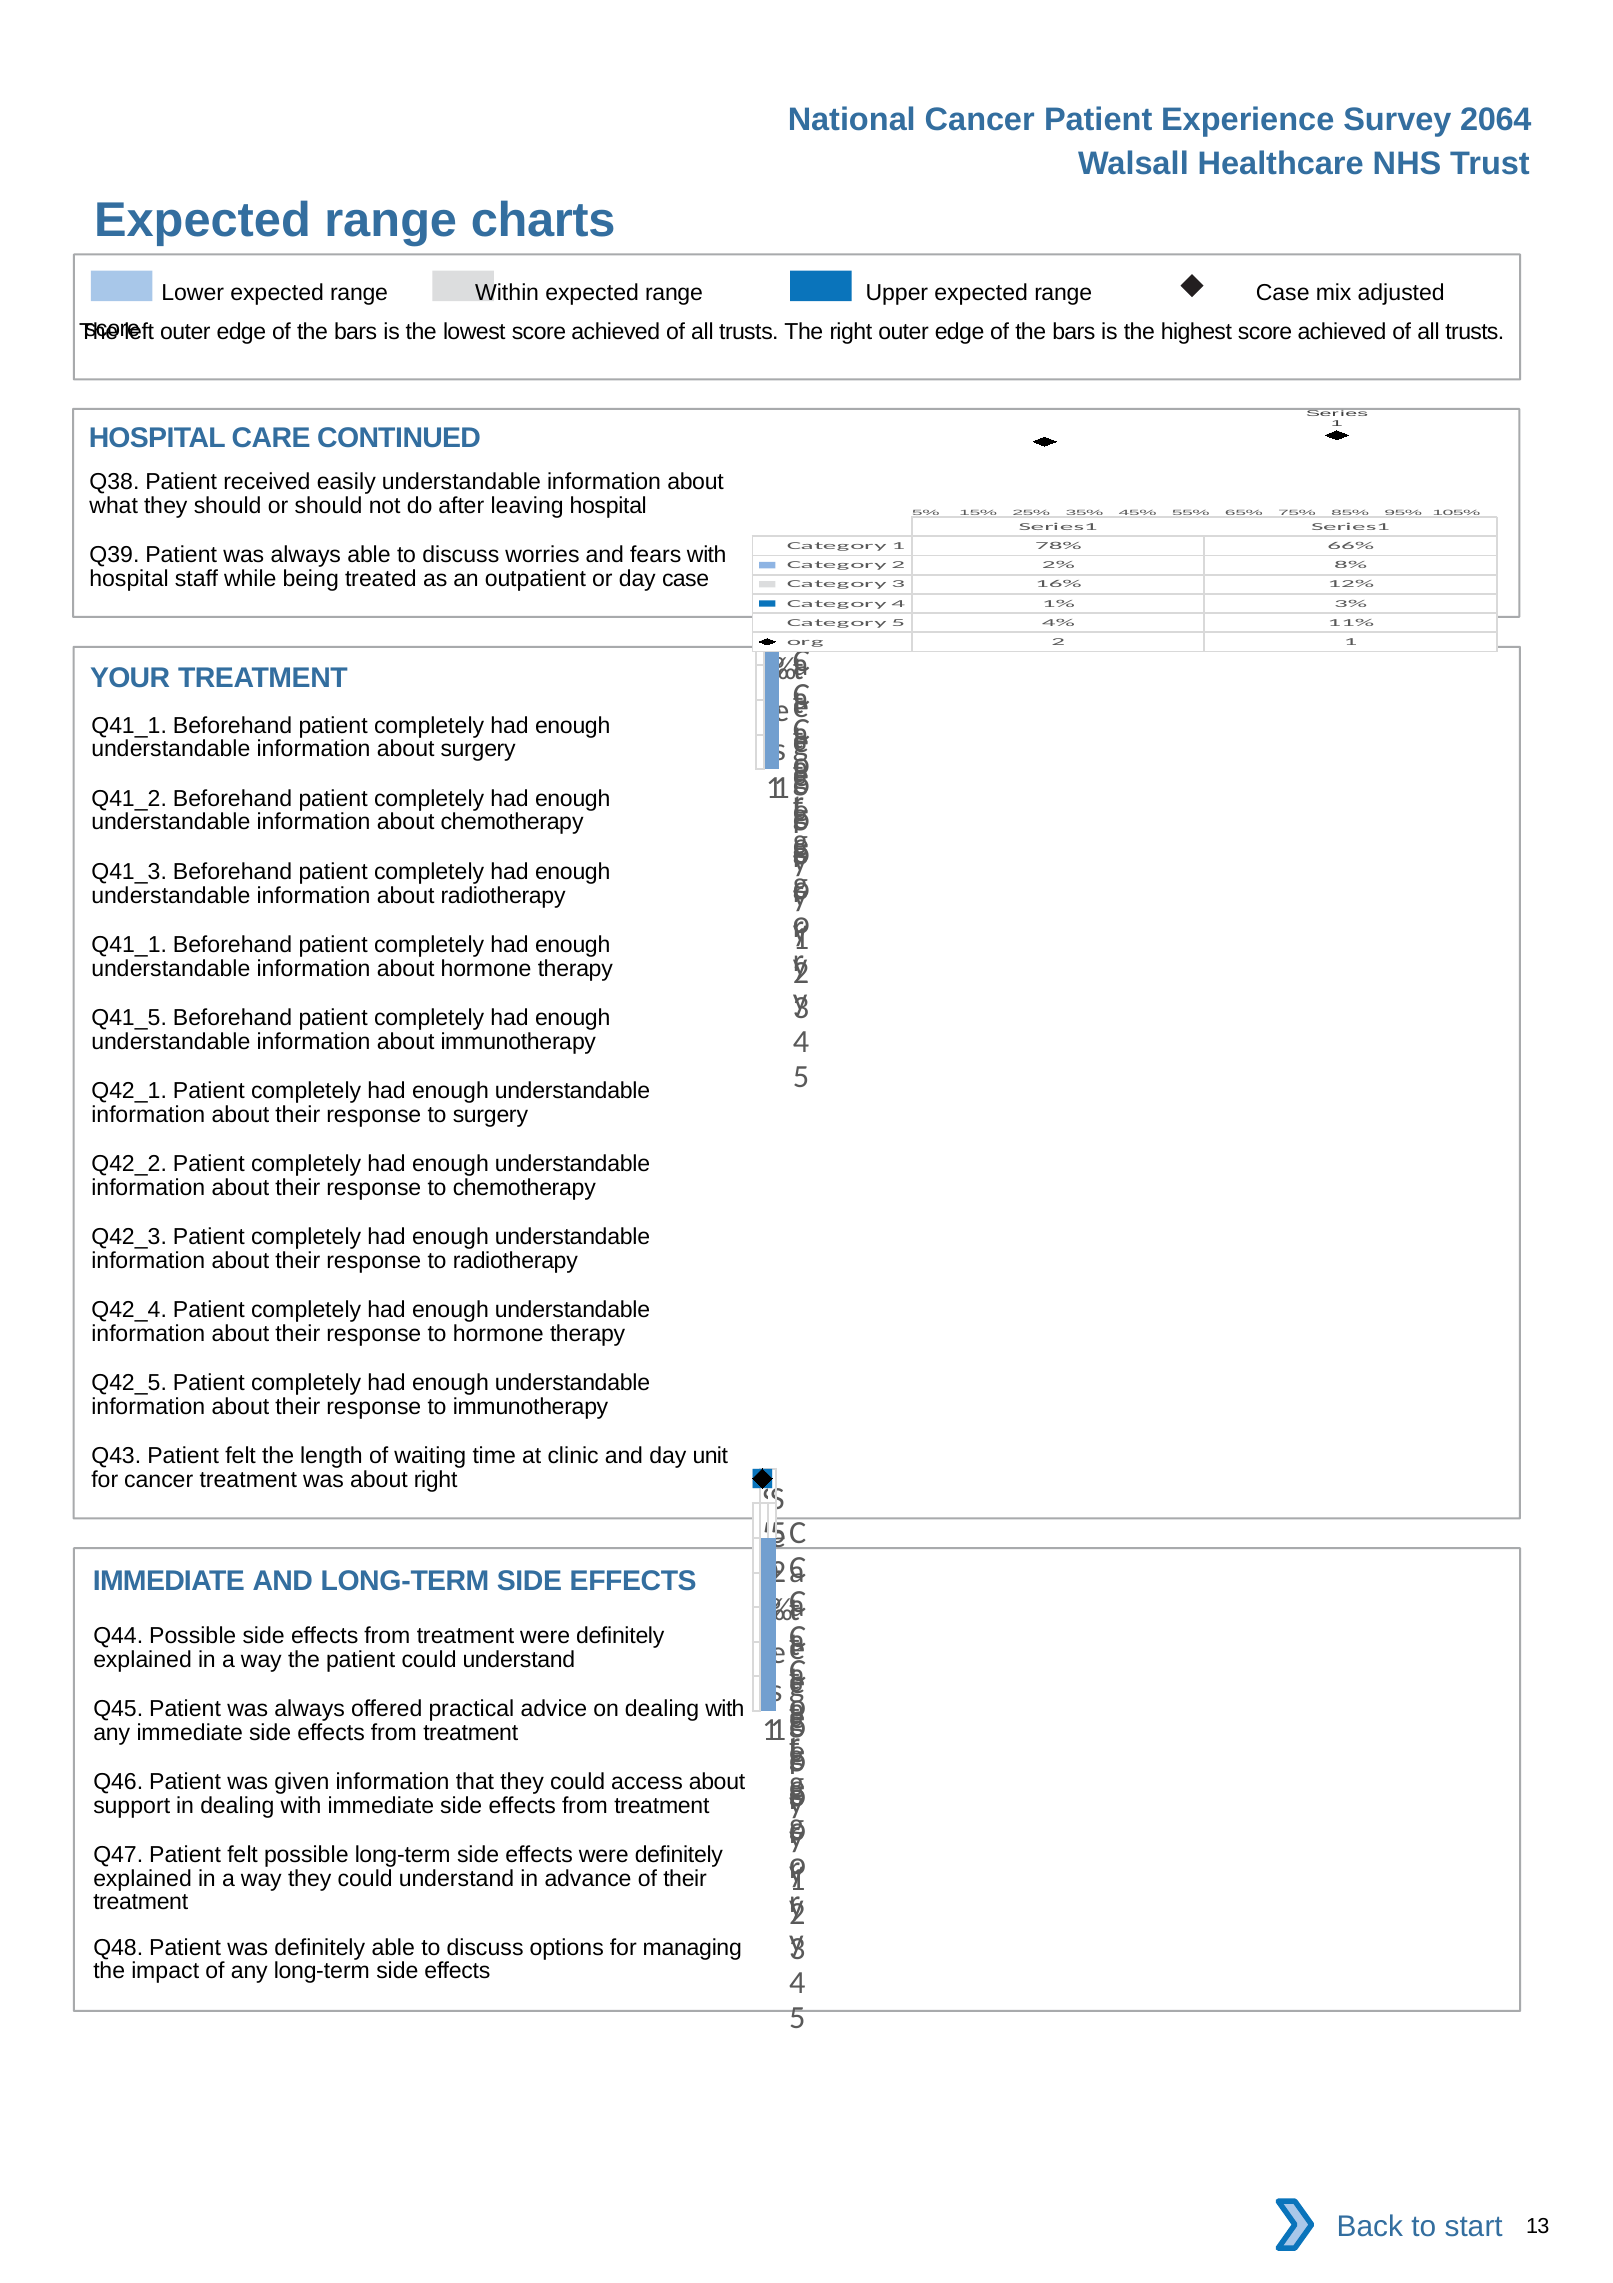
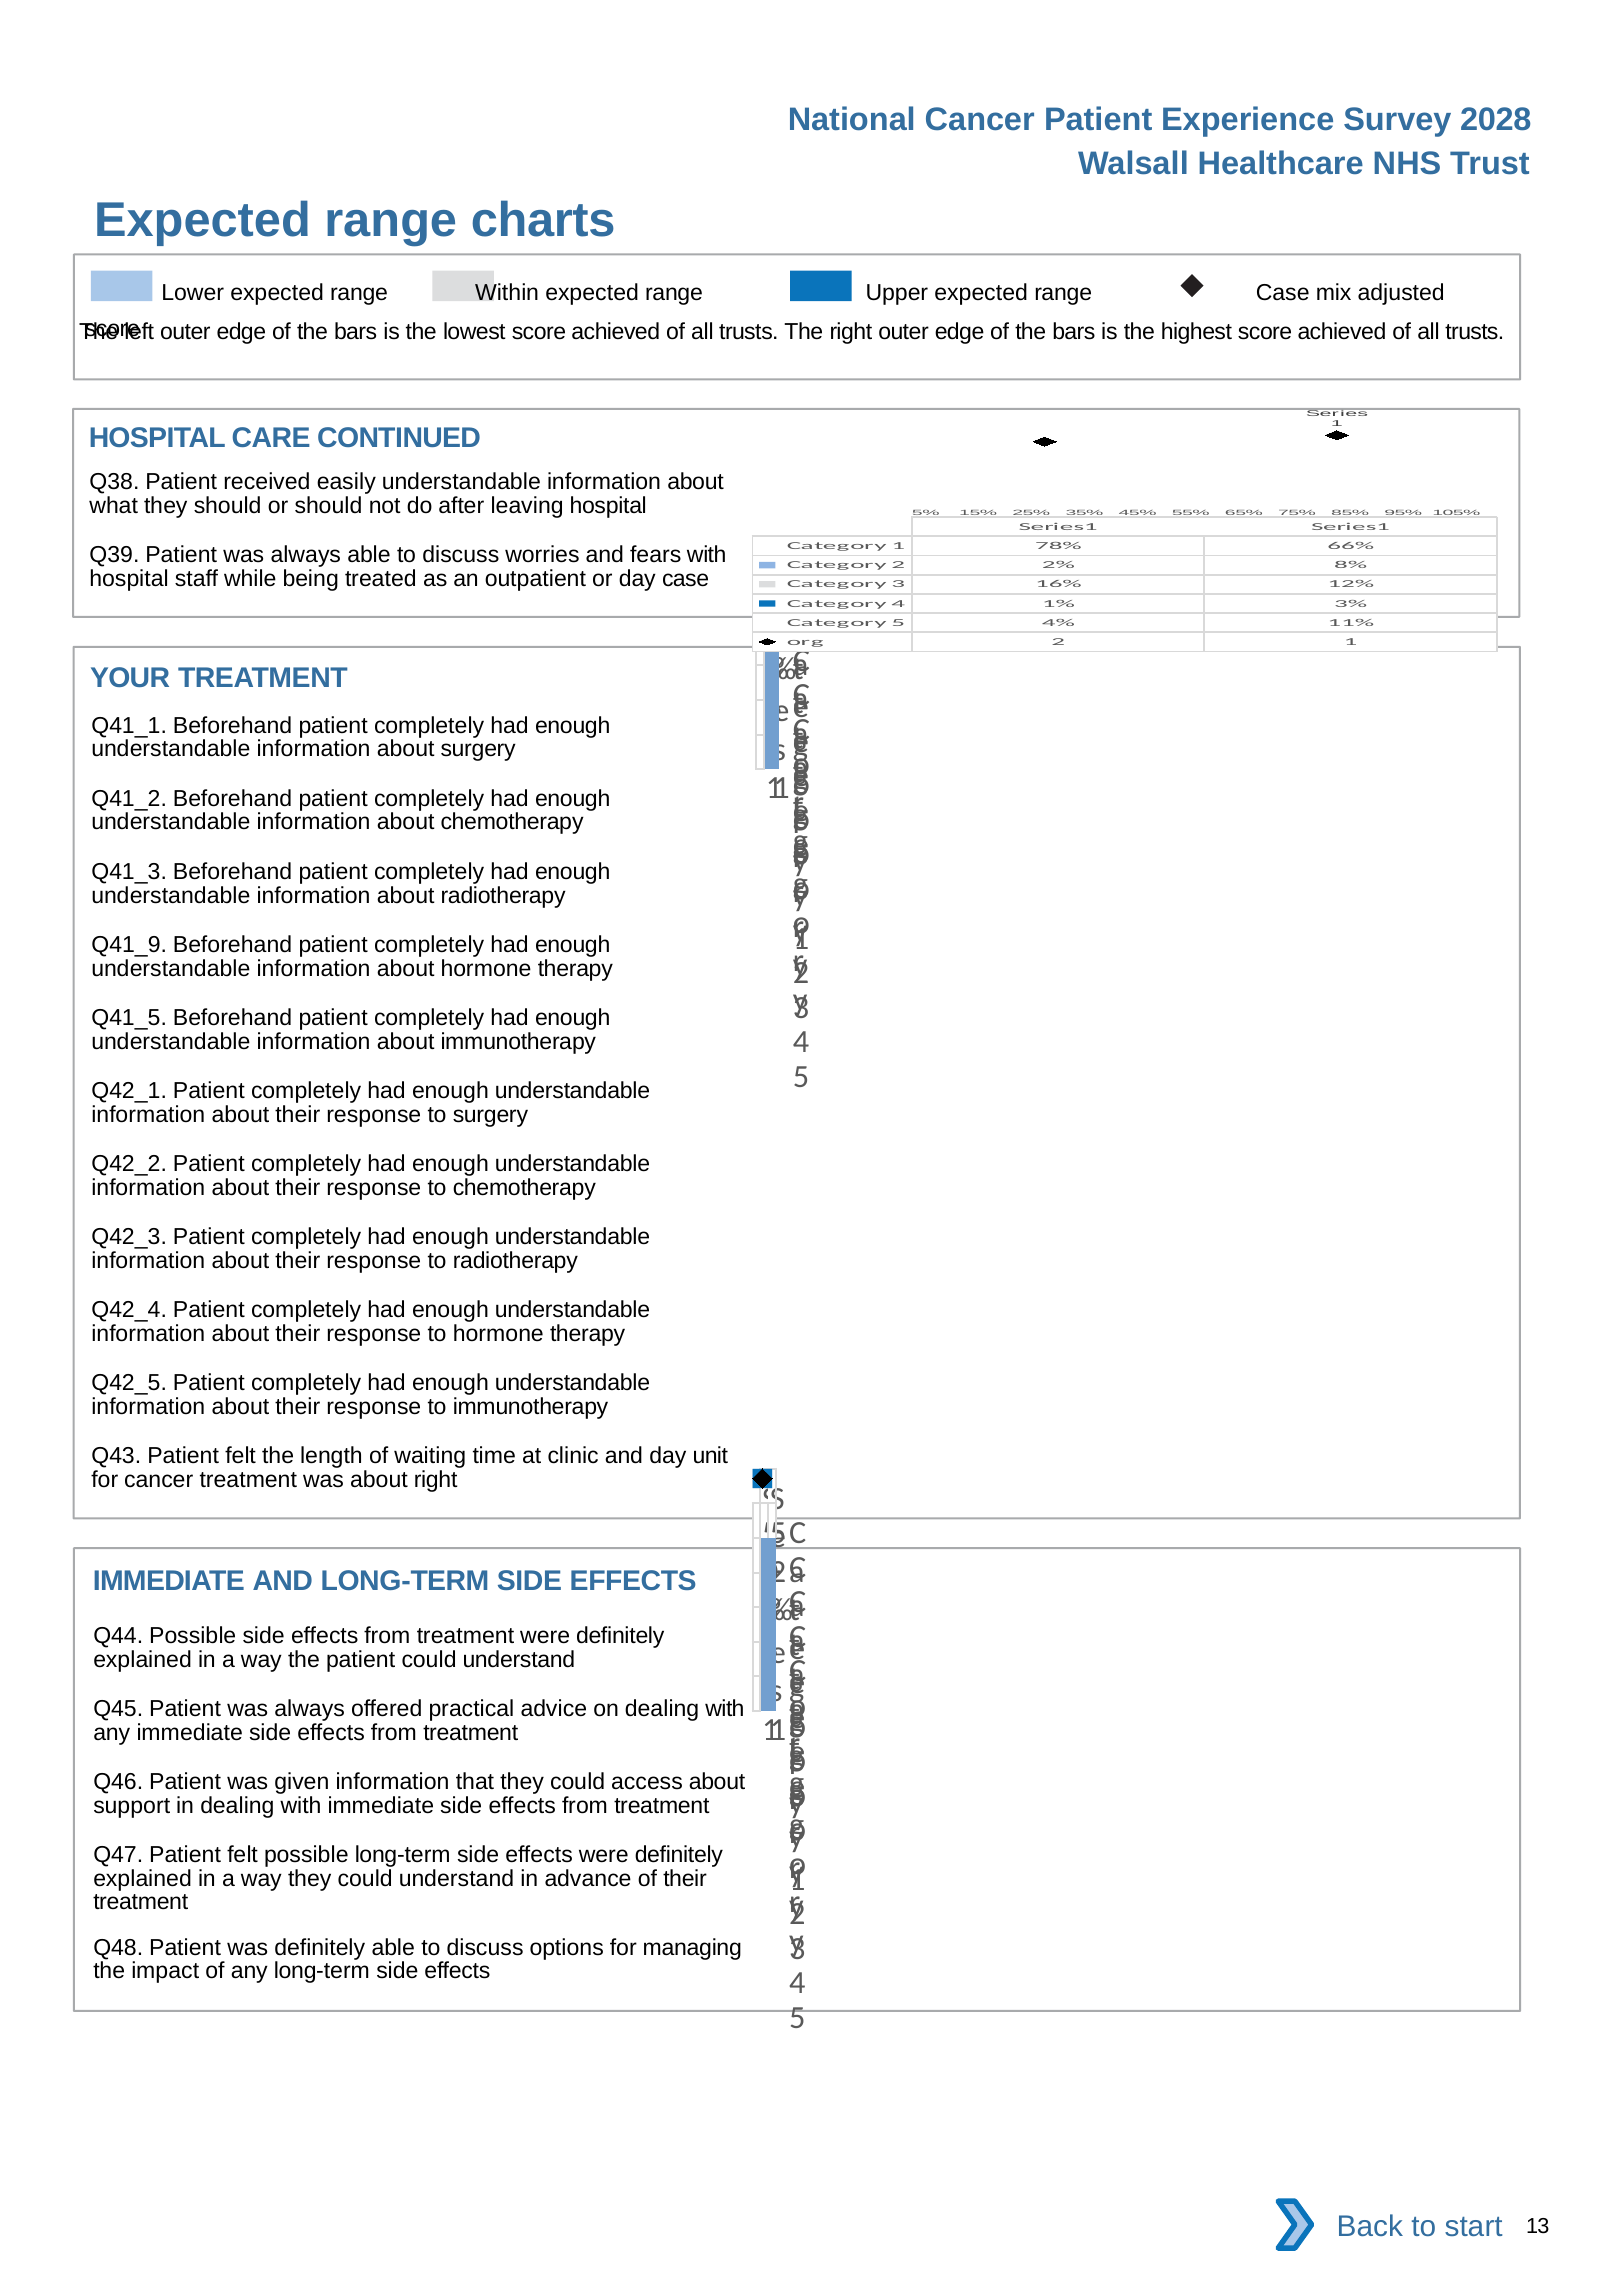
2064: 2064 -> 2028
Q41_1 at (129, 945): Q41_1 -> Q41_9
